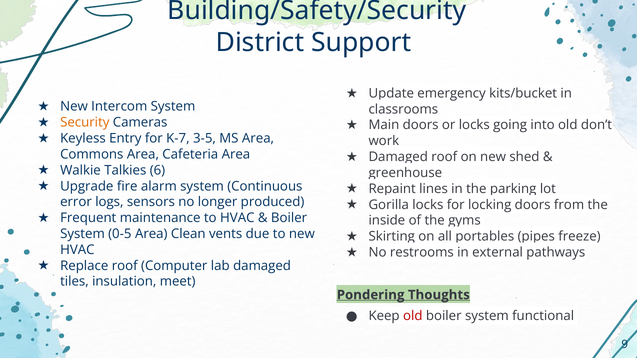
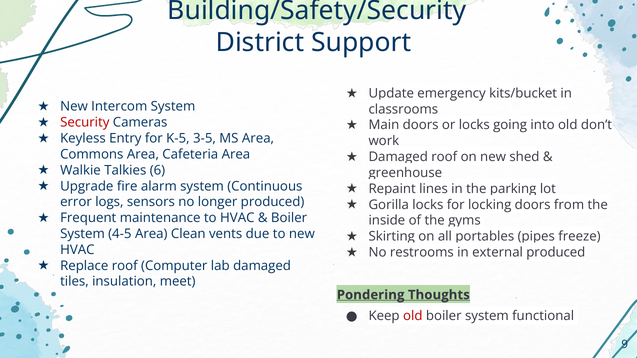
Security colour: orange -> red
K-7: K-7 -> K-5
0-5: 0-5 -> 4-5
external pathways: pathways -> produced
